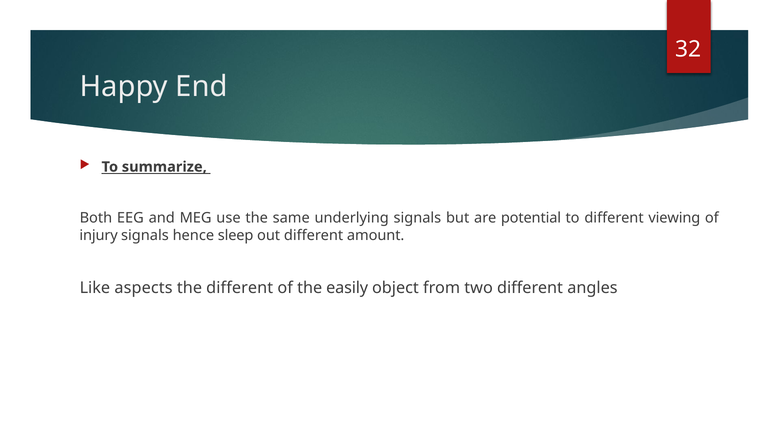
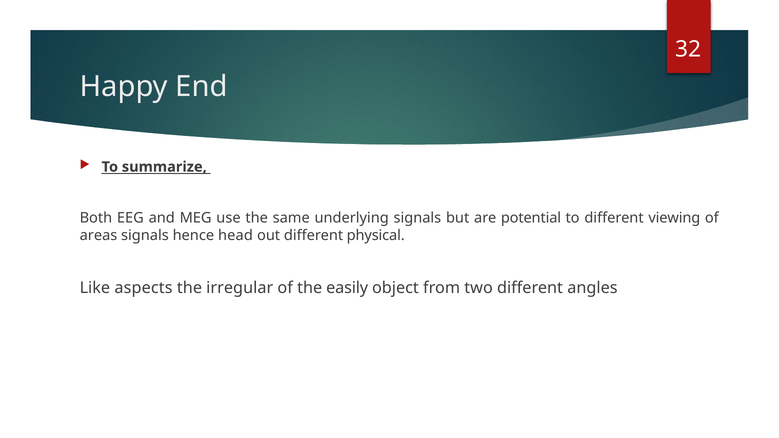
injury: injury -> areas
sleep: sleep -> head
amount: amount -> physical
the different: different -> irregular
